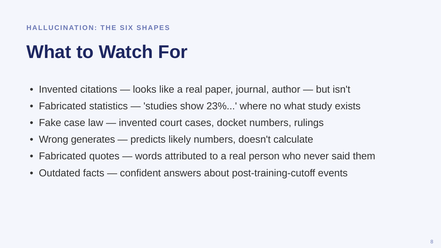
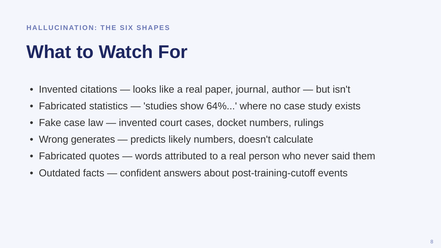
23%: 23% -> 64%
no what: what -> case
